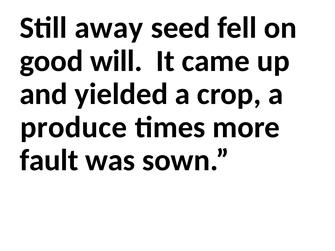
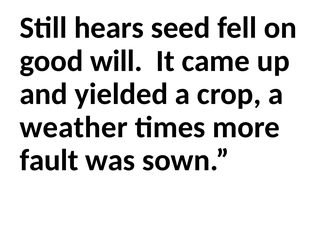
away: away -> hears
produce: produce -> weather
